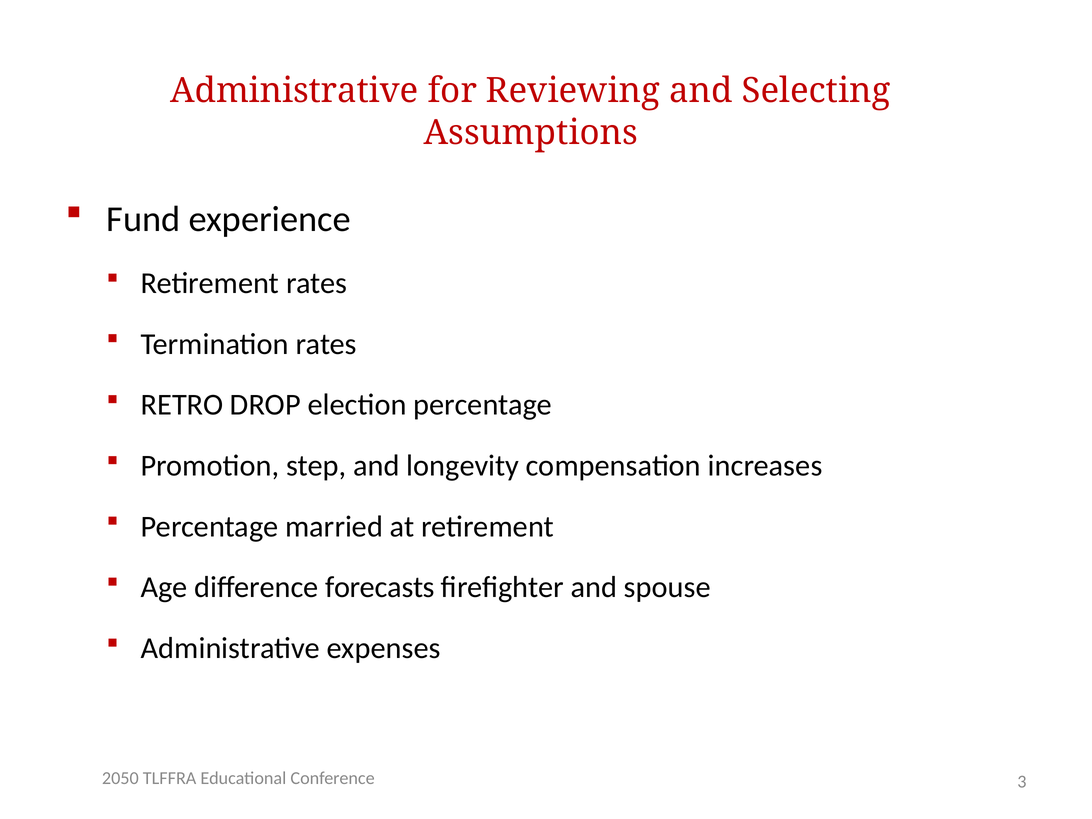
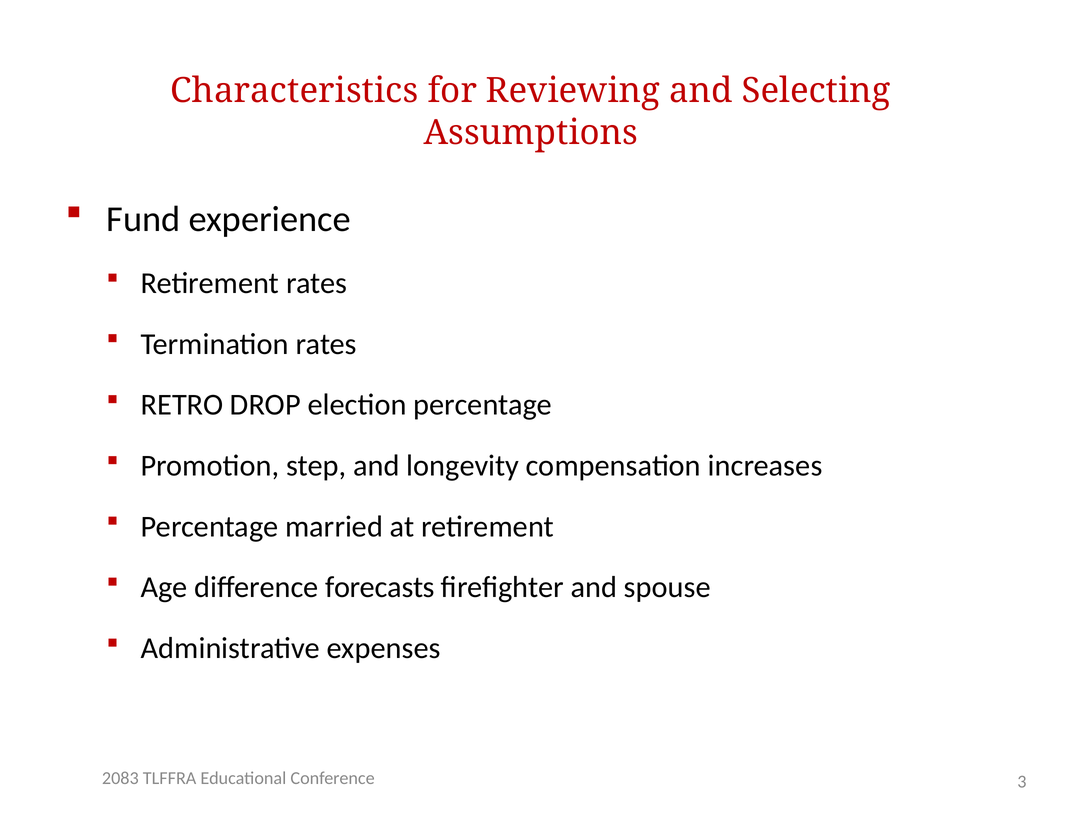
Administrative at (294, 91): Administrative -> Characteristics
2050: 2050 -> 2083
